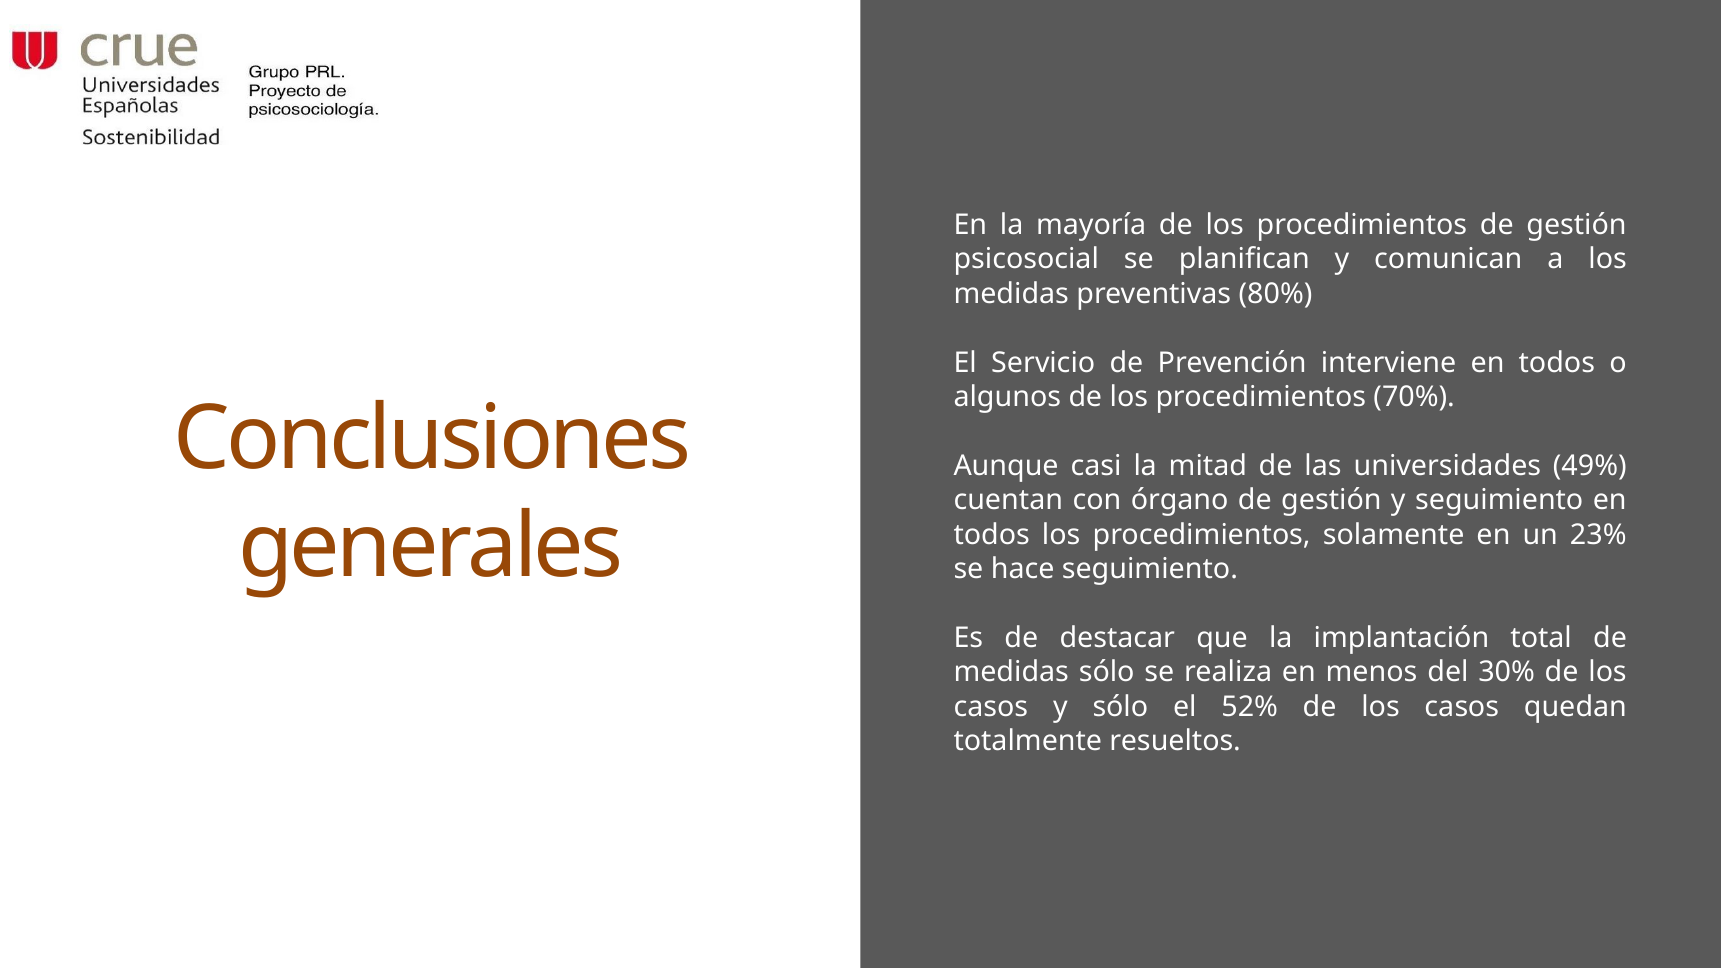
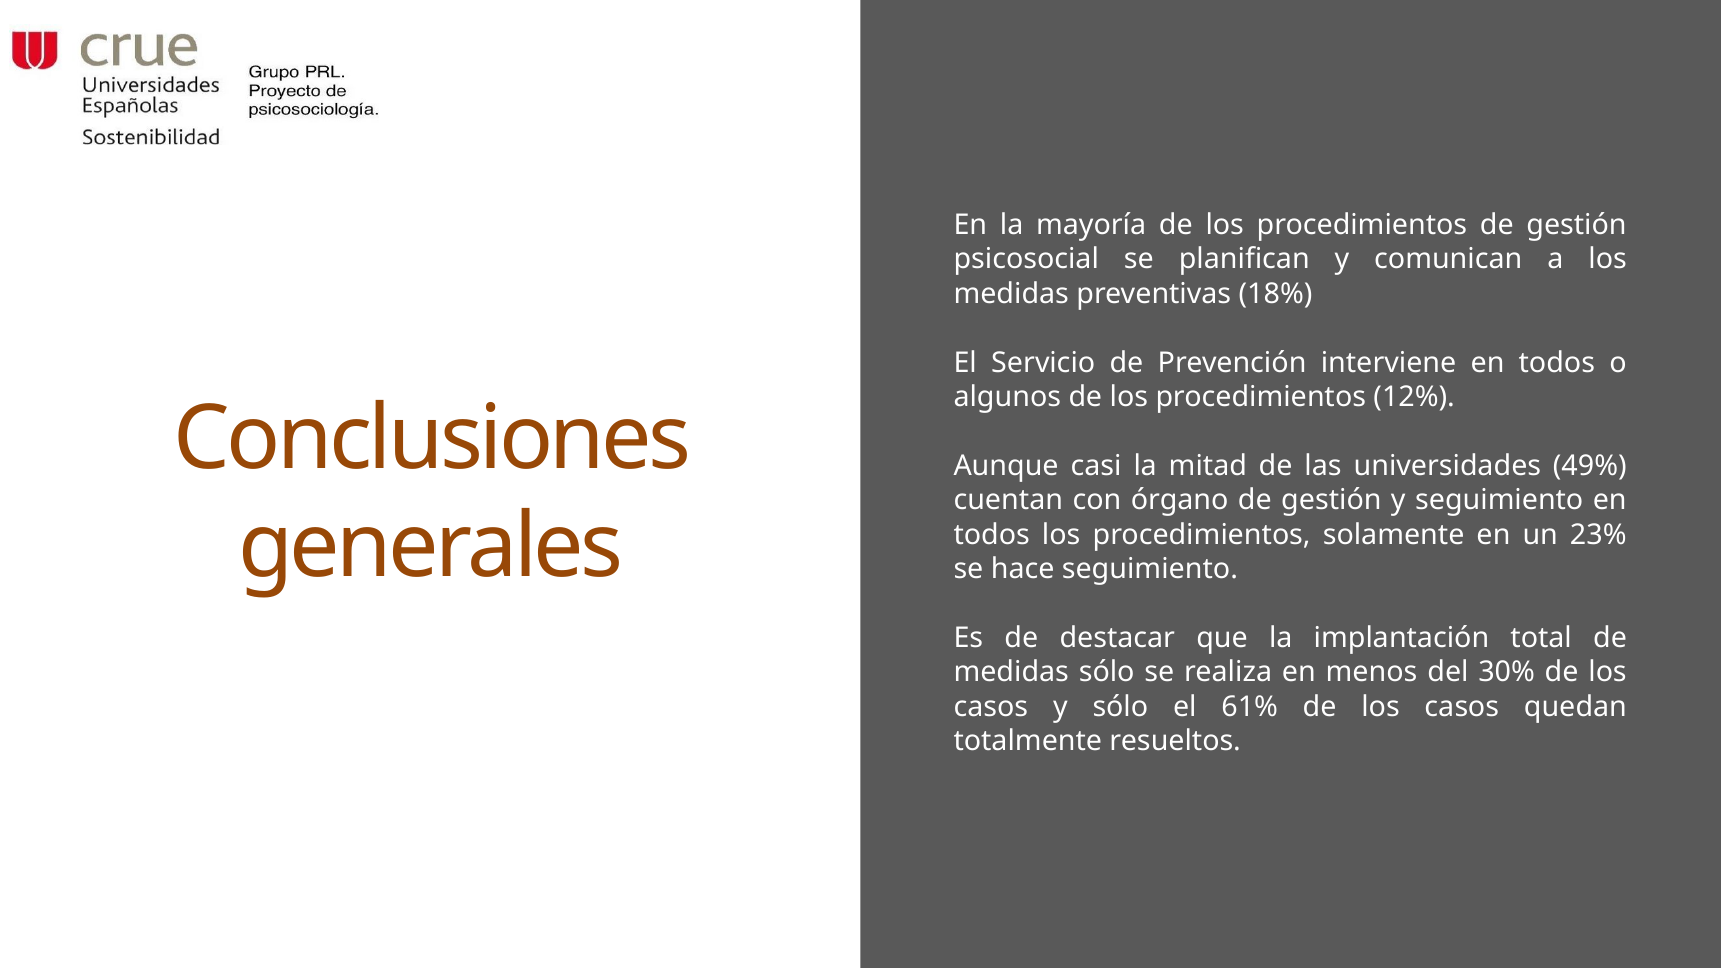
80%: 80% -> 18%
70%: 70% -> 12%
52%: 52% -> 61%
